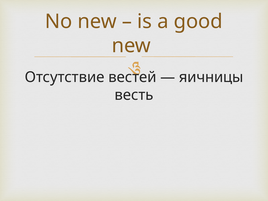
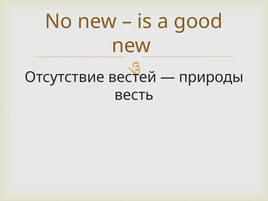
яичницы: яичницы -> природы
